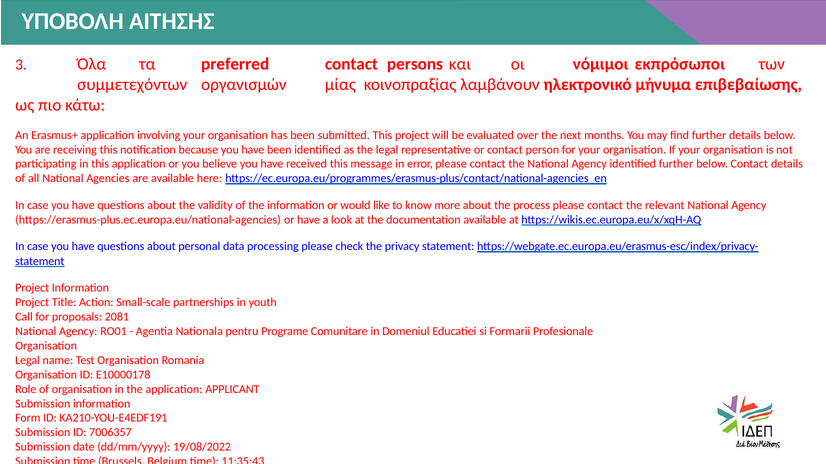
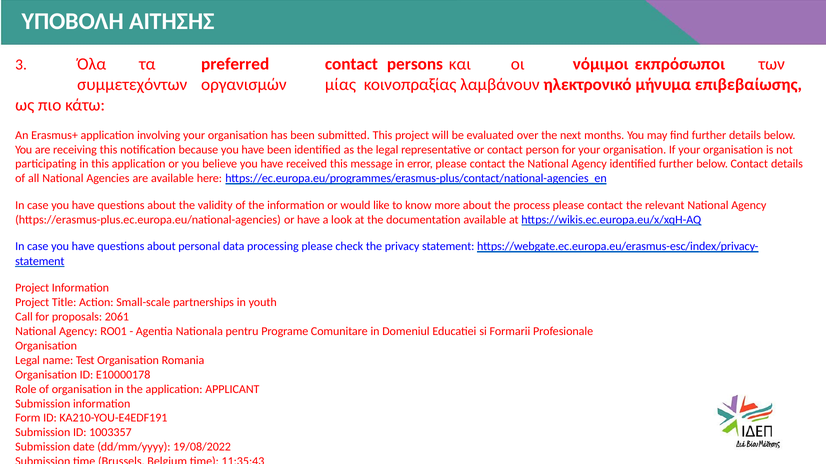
2081: 2081 -> 2061
7006357: 7006357 -> 1003357
